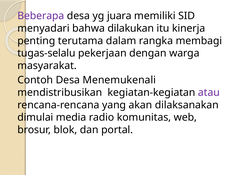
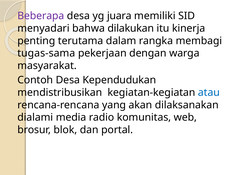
tugas-selalu: tugas-selalu -> tugas-sama
Menemukenali: Menemukenali -> Kependudukan
atau colour: purple -> blue
dimulai: dimulai -> dialami
